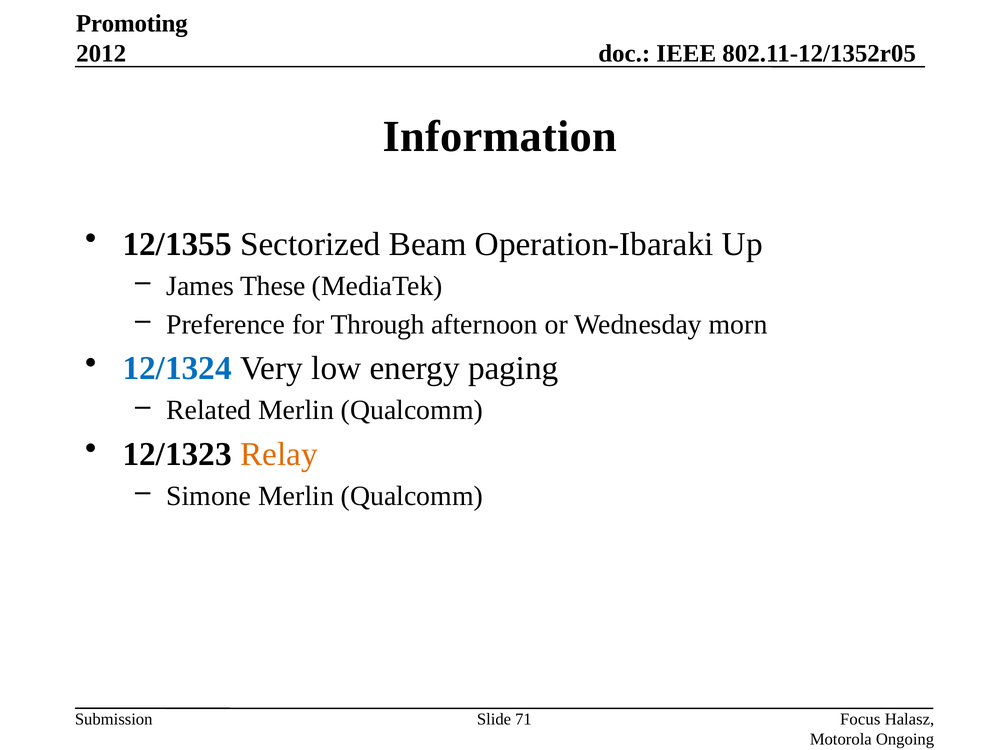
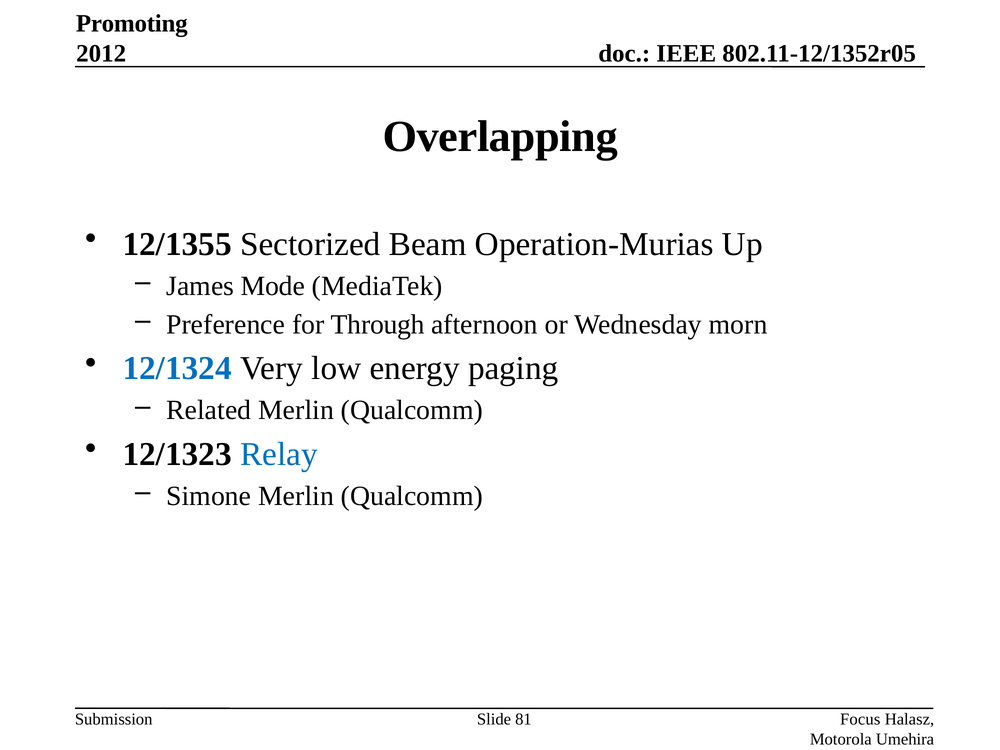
Information: Information -> Overlapping
Operation-Ibaraki: Operation-Ibaraki -> Operation-Murias
These: These -> Mode
Relay colour: orange -> blue
71: 71 -> 81
Ongoing: Ongoing -> Umehira
